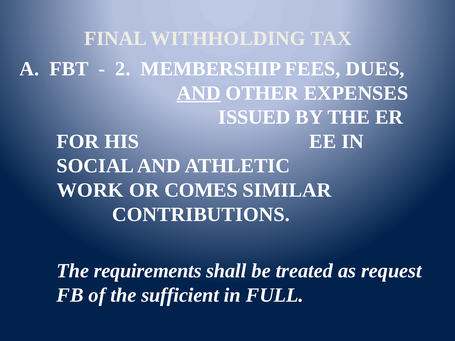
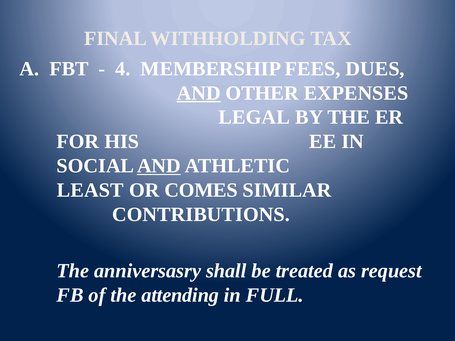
2: 2 -> 4
ISSUED: ISSUED -> LEGAL
AND at (159, 166) underline: none -> present
WORK: WORK -> LEAST
requirements: requirements -> anniversasry
sufficient: sufficient -> attending
